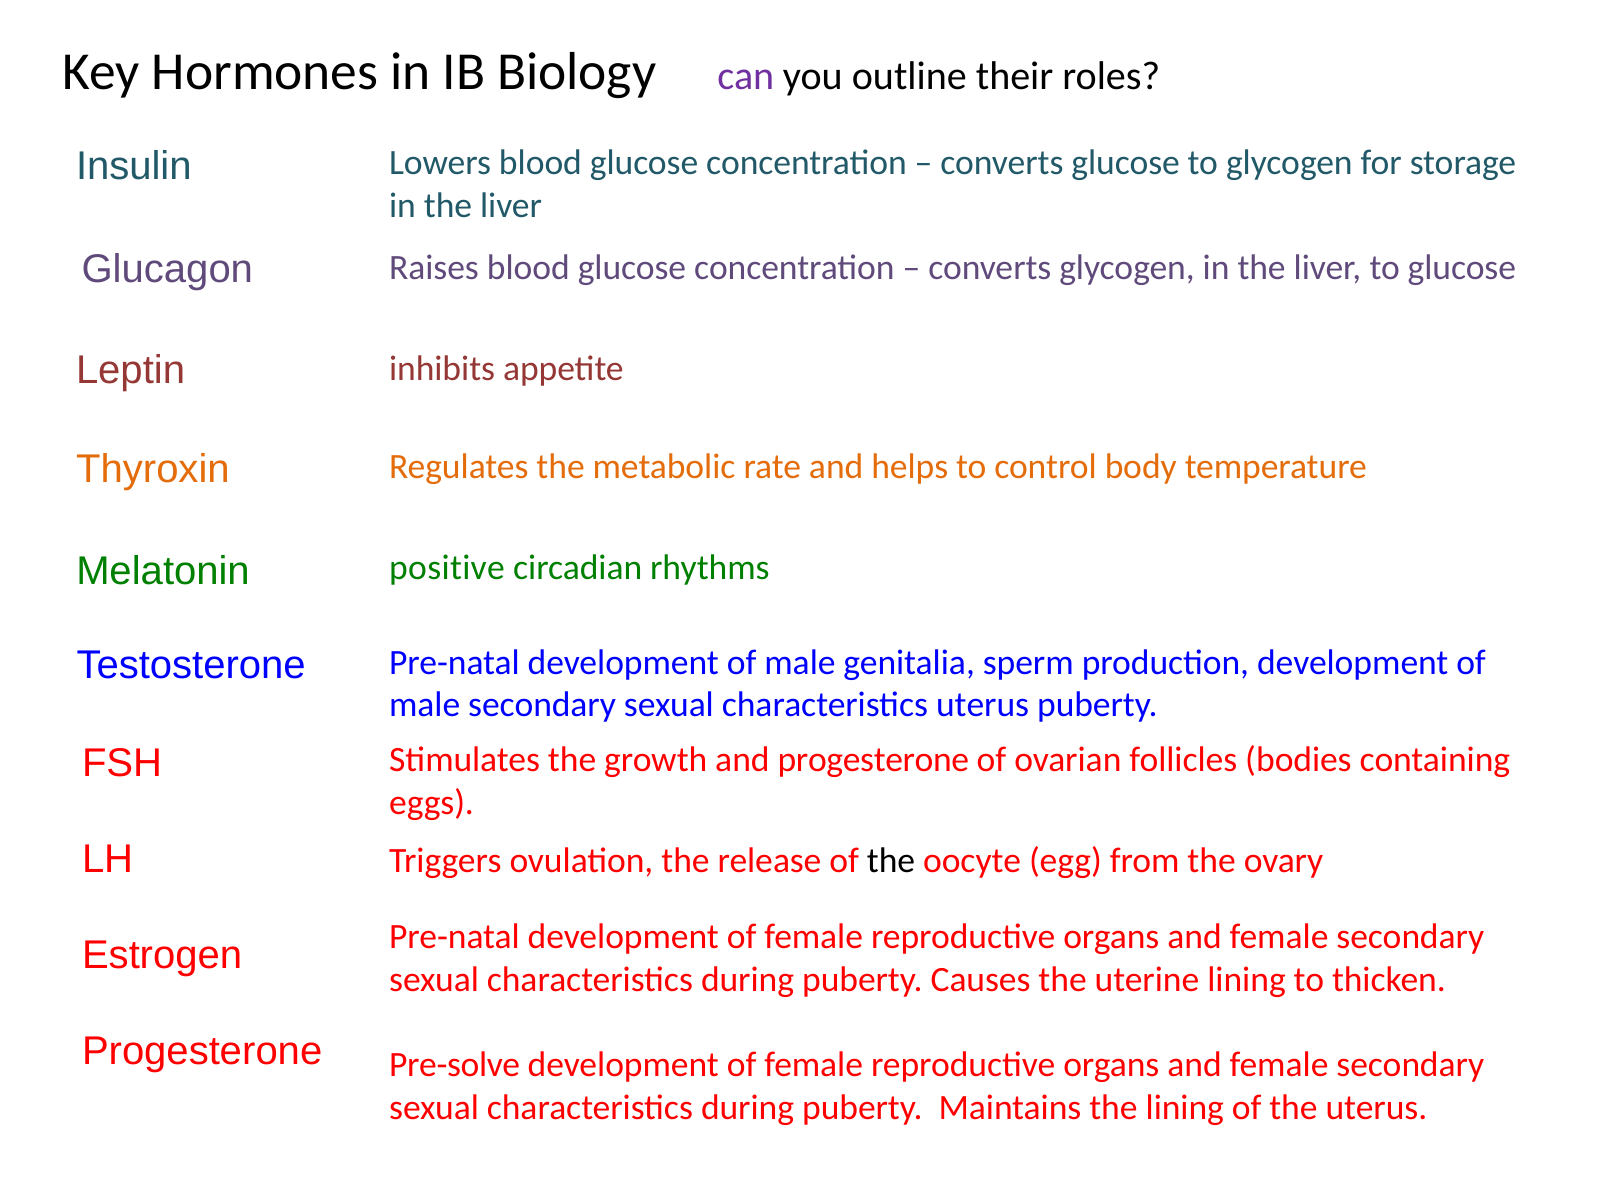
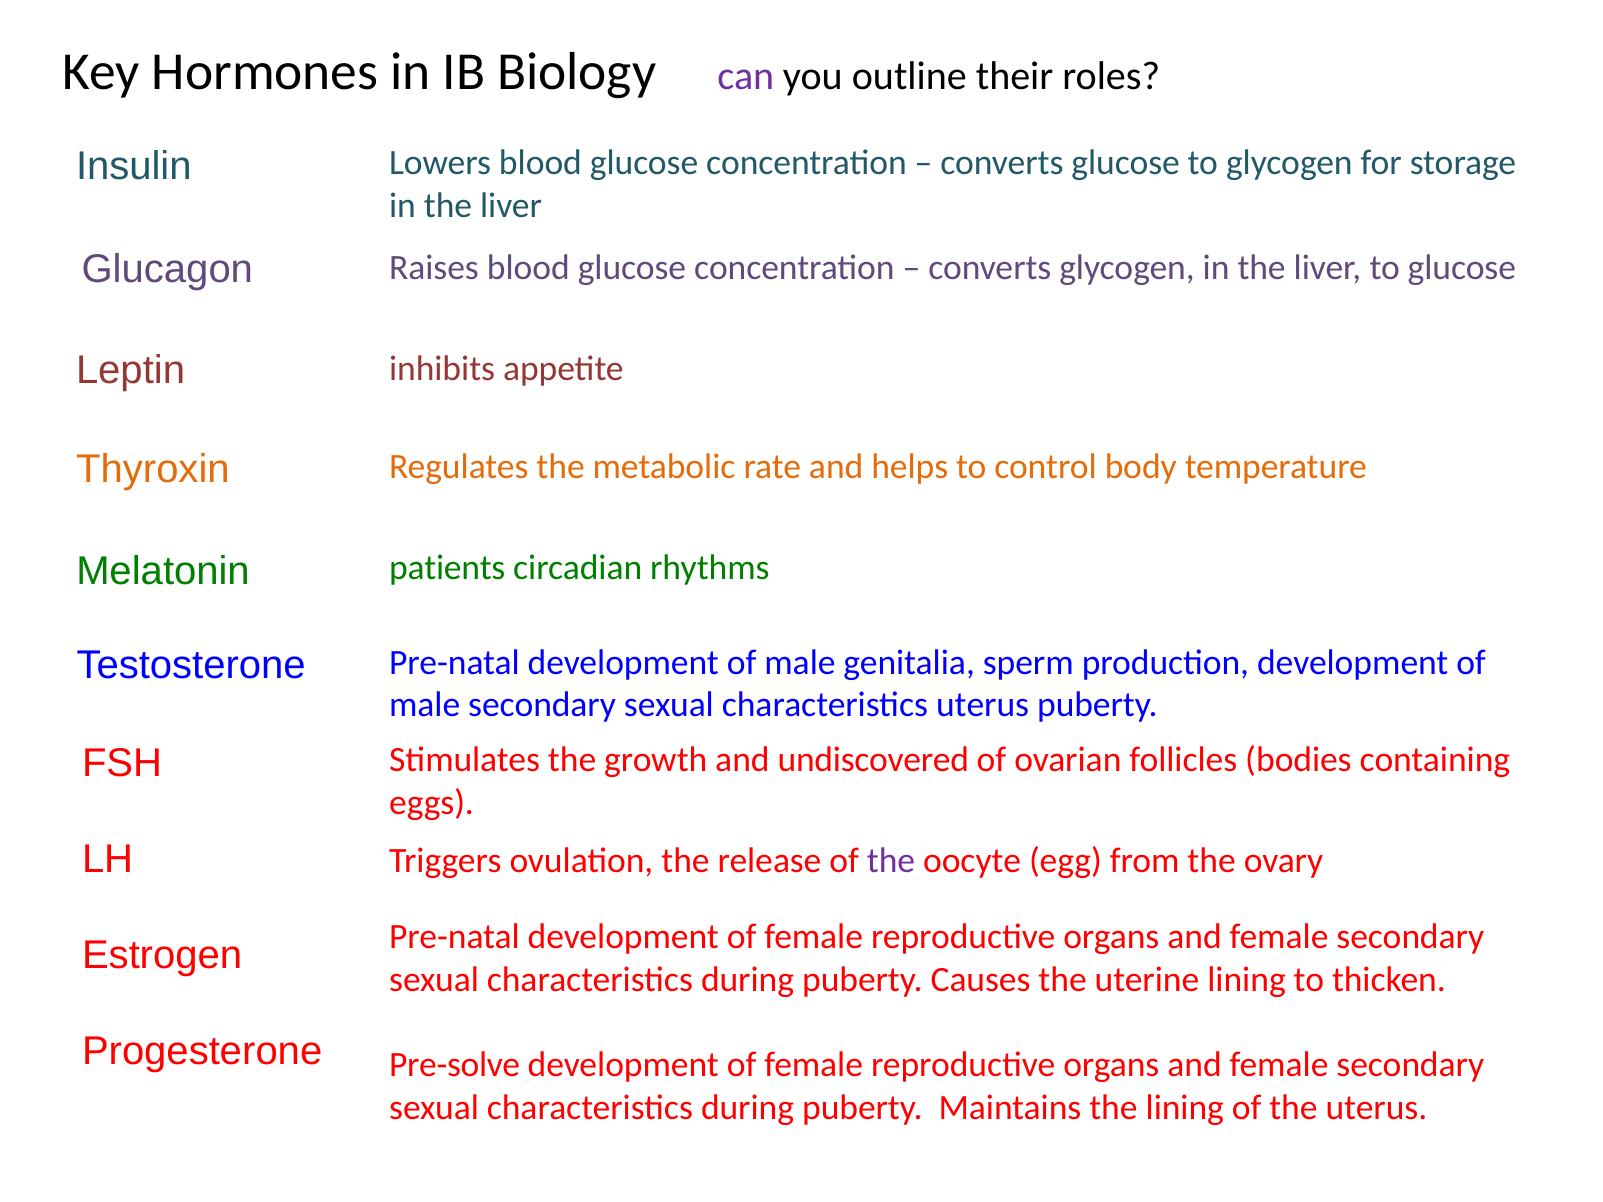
positive: positive -> patients
and progesterone: progesterone -> undiscovered
the at (891, 861) colour: black -> purple
